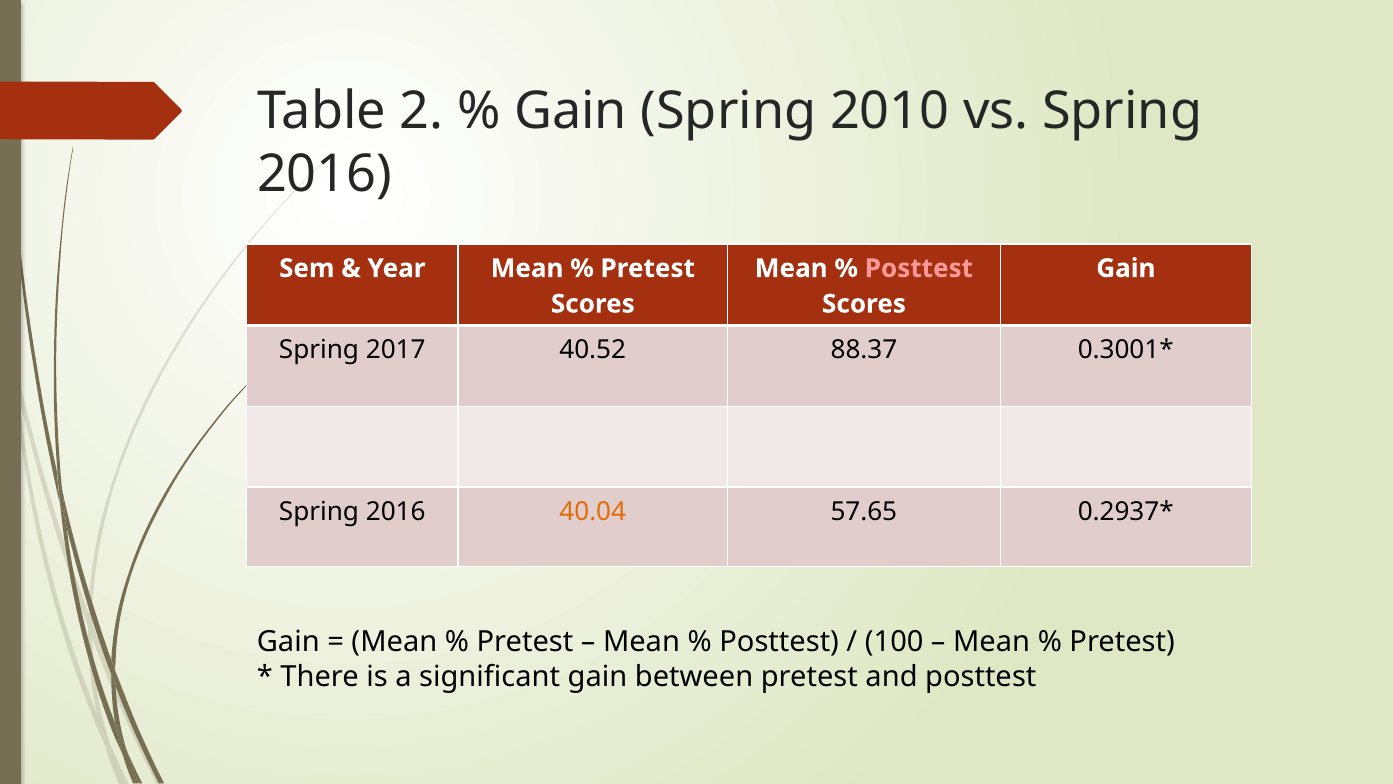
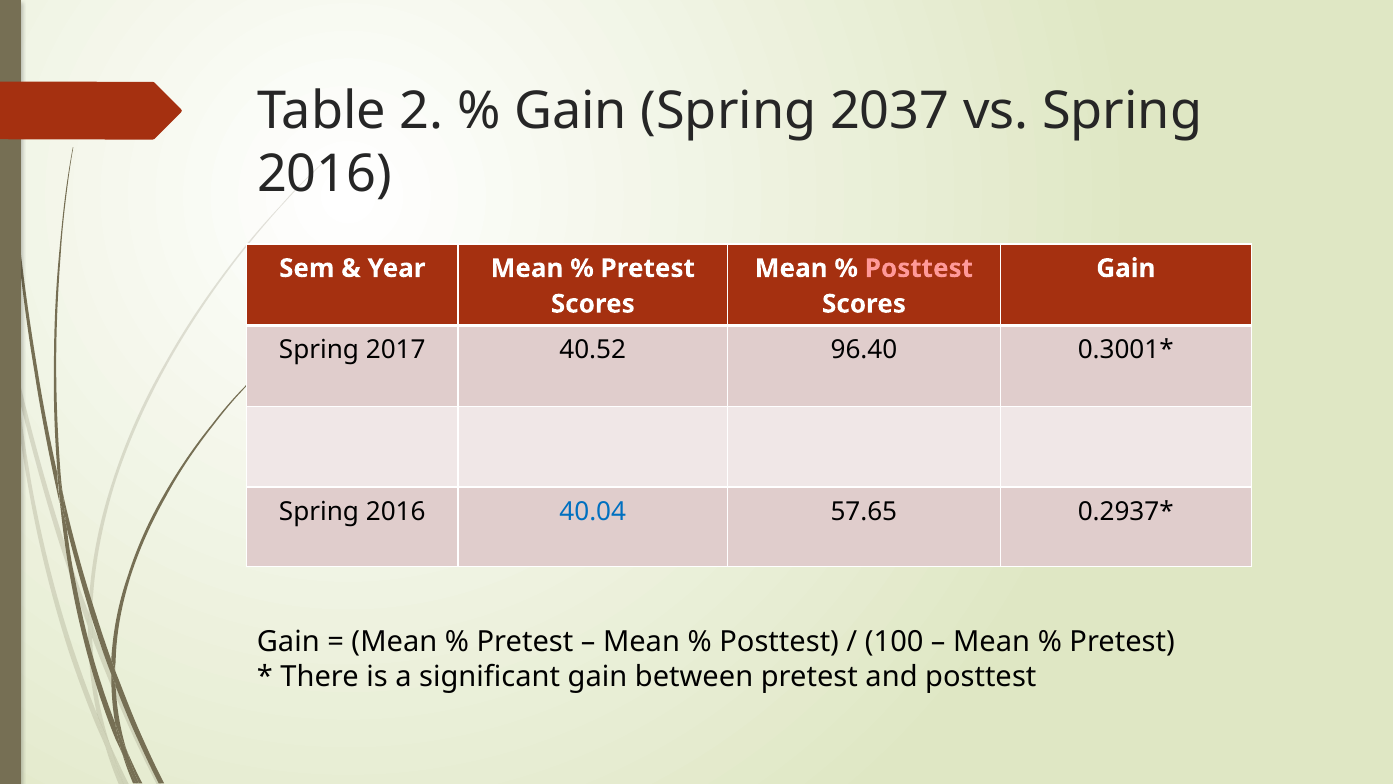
2010: 2010 -> 2037
88.37: 88.37 -> 96.40
40.04 colour: orange -> blue
